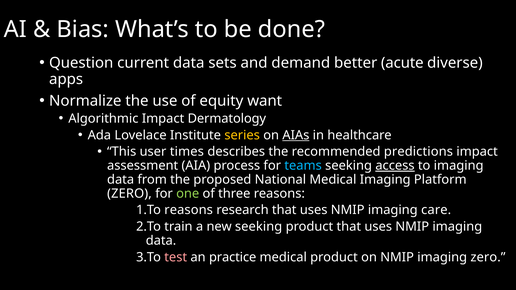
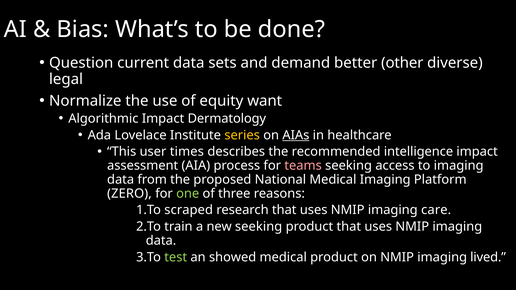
acute: acute -> other
apps: apps -> legal
predictions: predictions -> intelligence
teams colour: light blue -> pink
access underline: present -> none
reasons at (189, 210): reasons -> scraped
test colour: pink -> light green
practice: practice -> showed
imaging zero: zero -> lived
